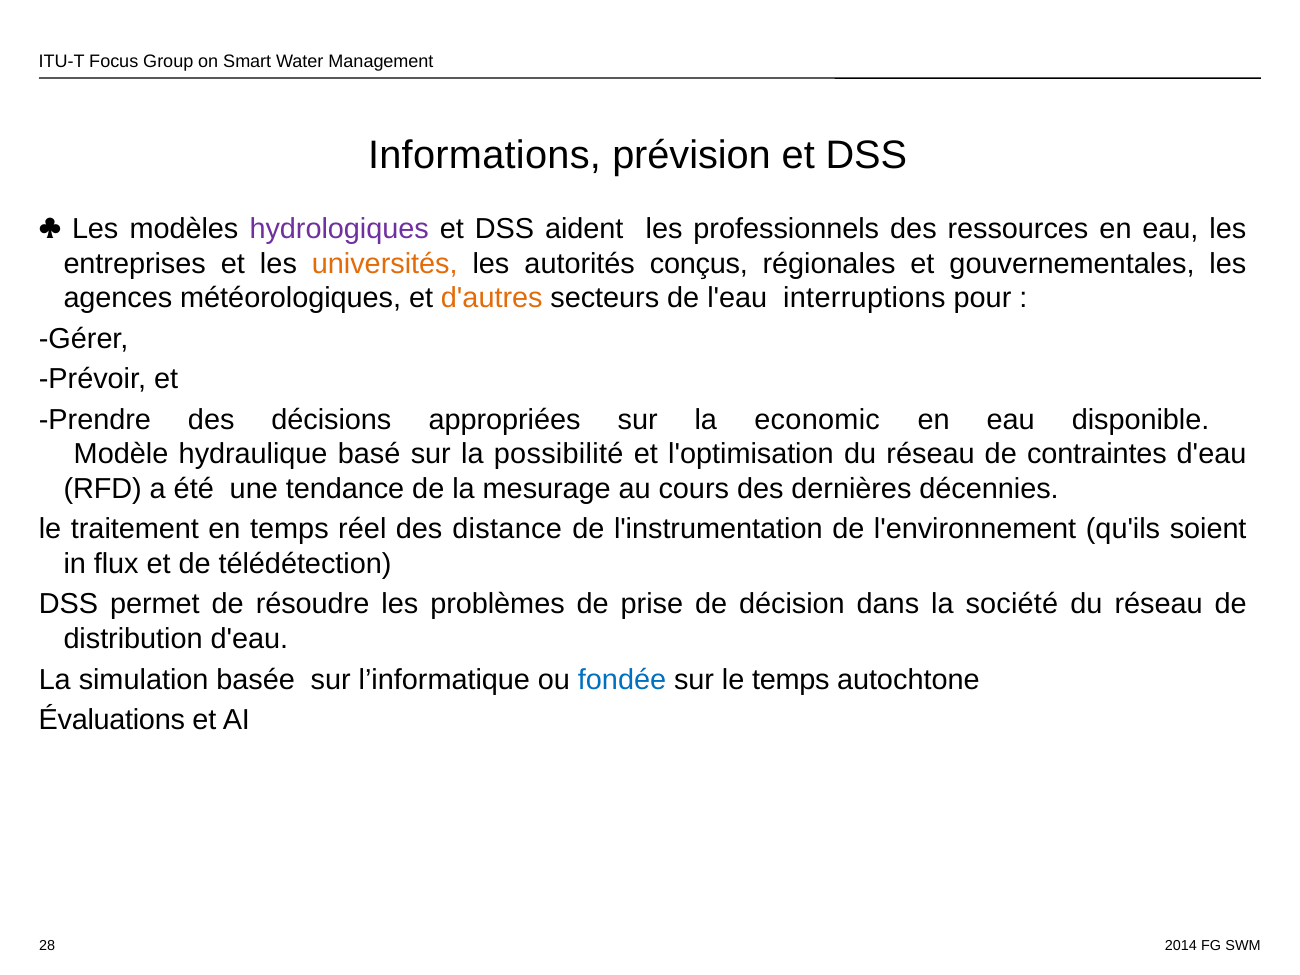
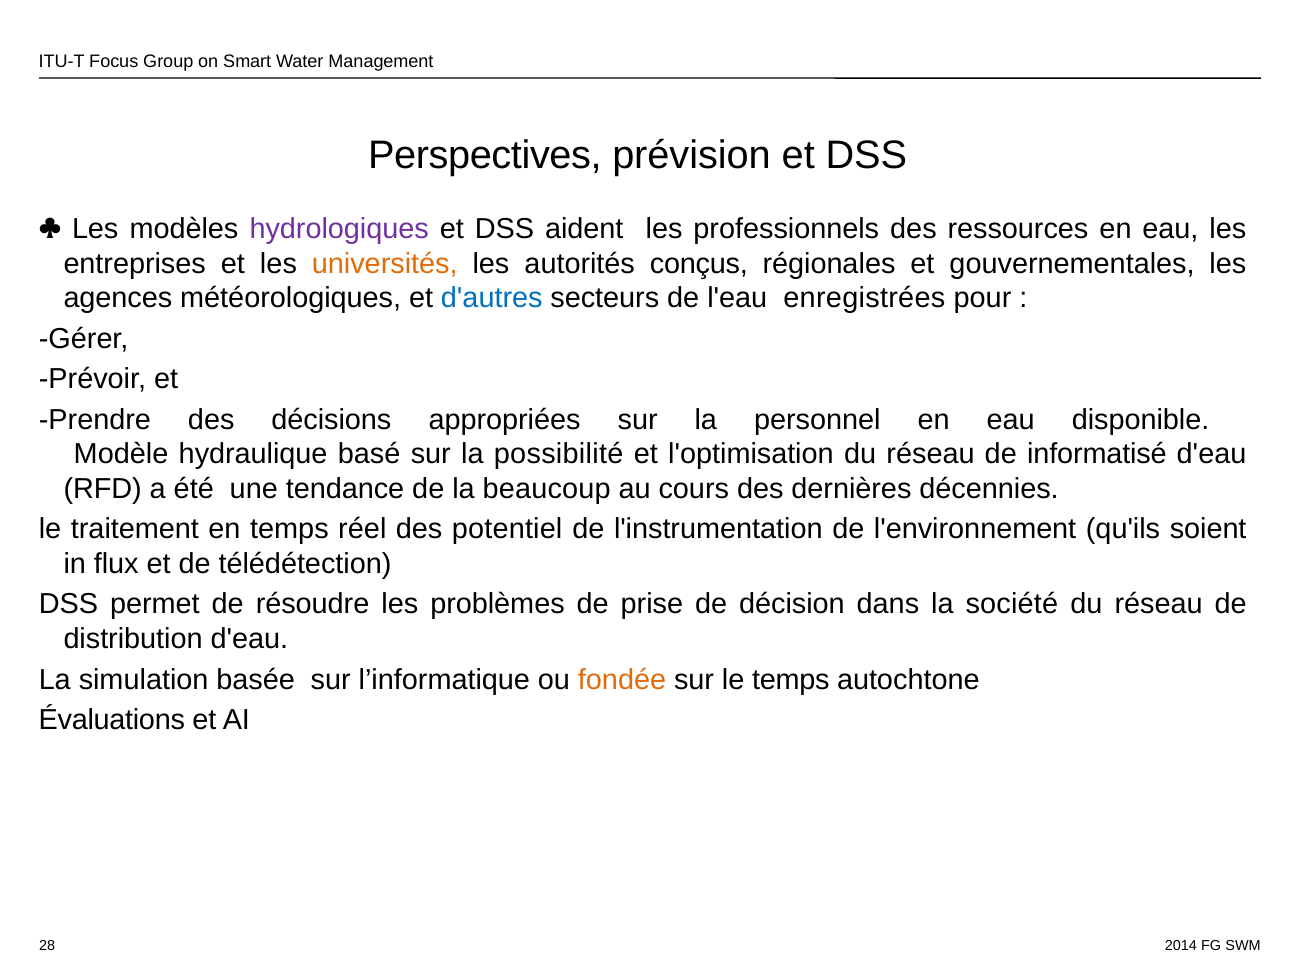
Informations: Informations -> Perspectives
d'autres colour: orange -> blue
interruptions: interruptions -> enregistrées
economic: economic -> personnel
contraintes: contraintes -> informatisé
mesurage: mesurage -> beaucoup
distance: distance -> potentiel
fondée colour: blue -> orange
